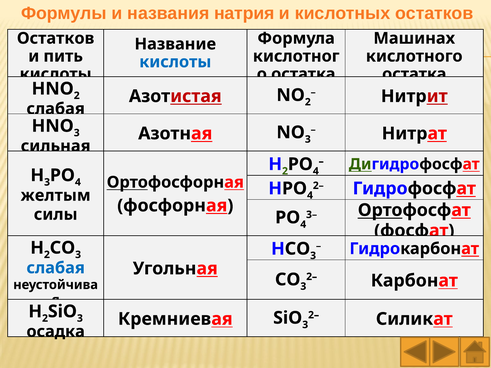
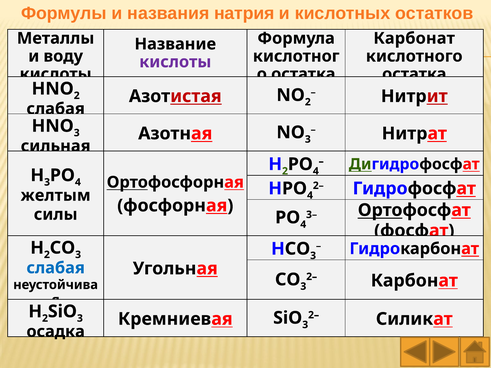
Остатков at (56, 38): Остатков -> Металлы
Машинах at (414, 38): Машинах -> Карбонат
пить: пить -> воду
кислоты at (175, 62) colour: blue -> purple
